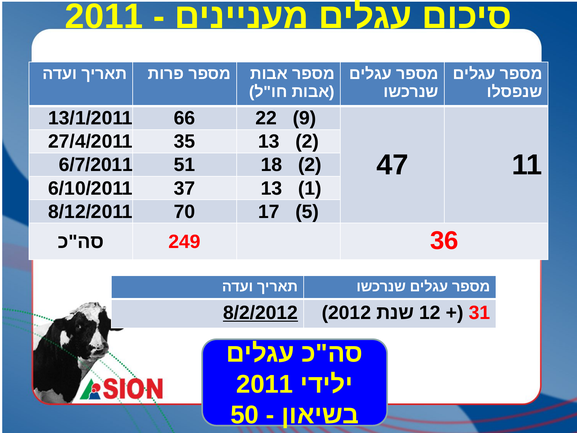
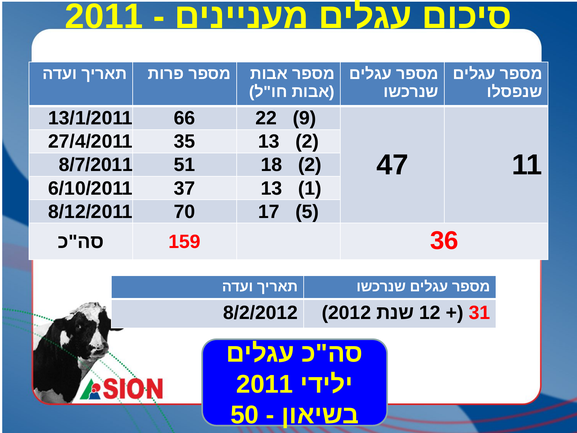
6/7/2011: 6/7/2011 -> 8/7/2011
249: 249 -> 159
8/2/2012 underline: present -> none
